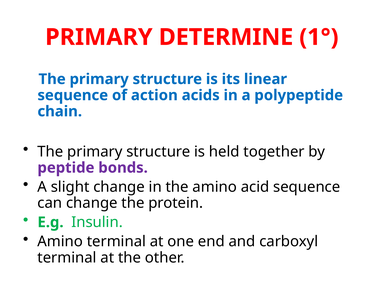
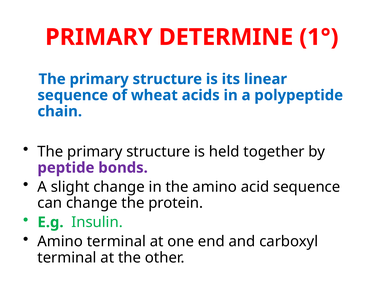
action: action -> wheat
